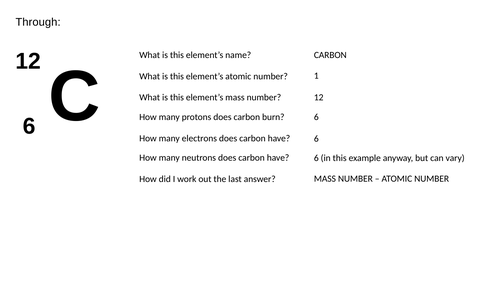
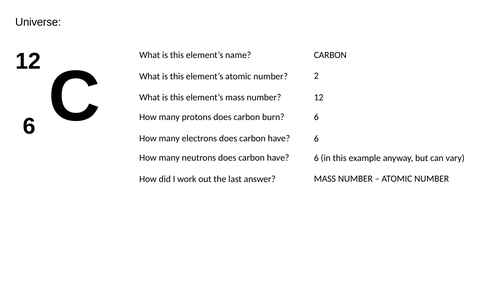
Through: Through -> Universe
1: 1 -> 2
